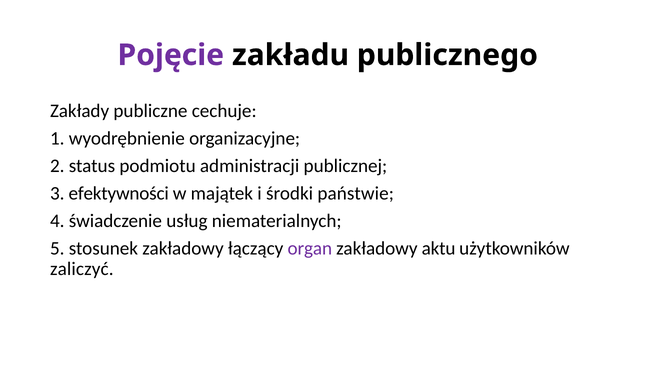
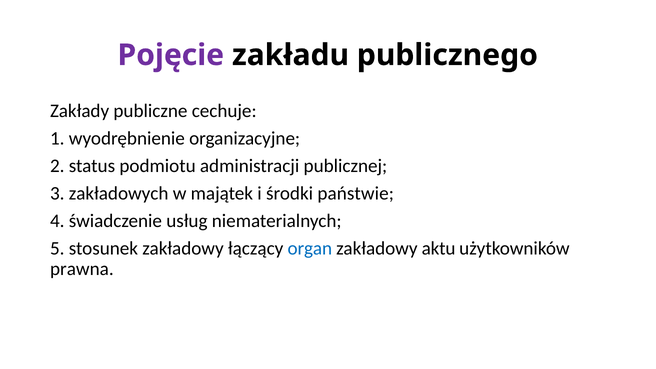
efektywności: efektywności -> zakładowych
organ colour: purple -> blue
zaliczyć: zaliczyć -> prawna
